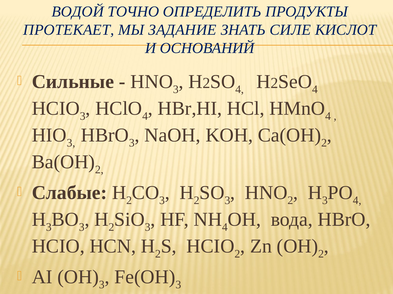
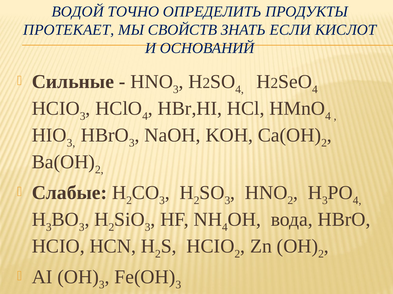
ЗАДАНИЕ: ЗАДАНИЕ -> СВОЙСТВ
СИЛЕ: СИЛЕ -> ЕСЛИ
